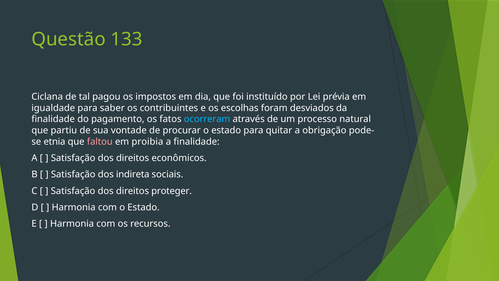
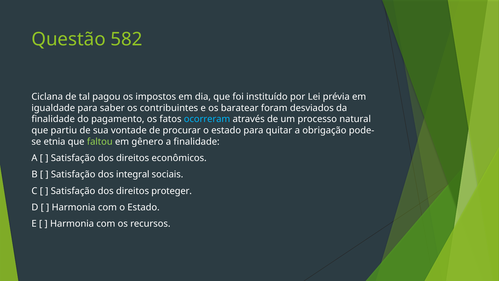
133: 133 -> 582
escolhas: escolhas -> baratear
faltou colour: pink -> light green
proibia: proibia -> gênero
indireta: indireta -> integral
